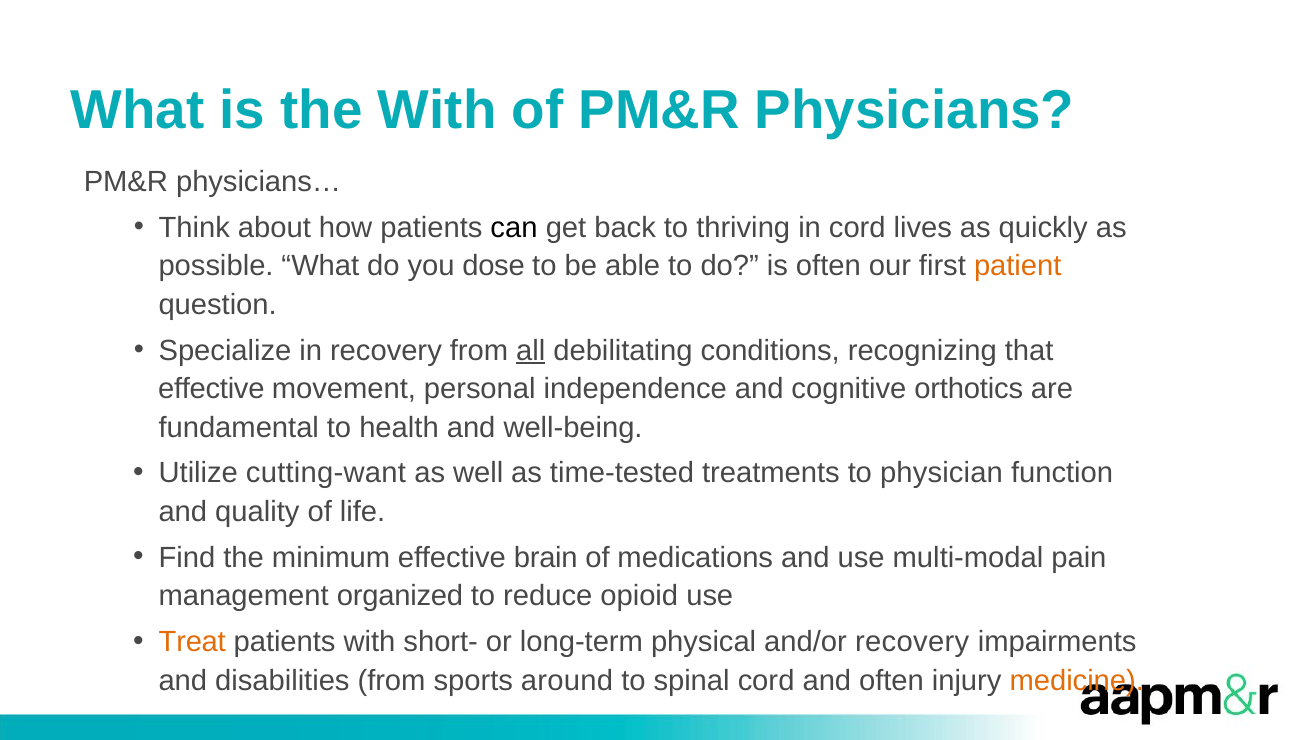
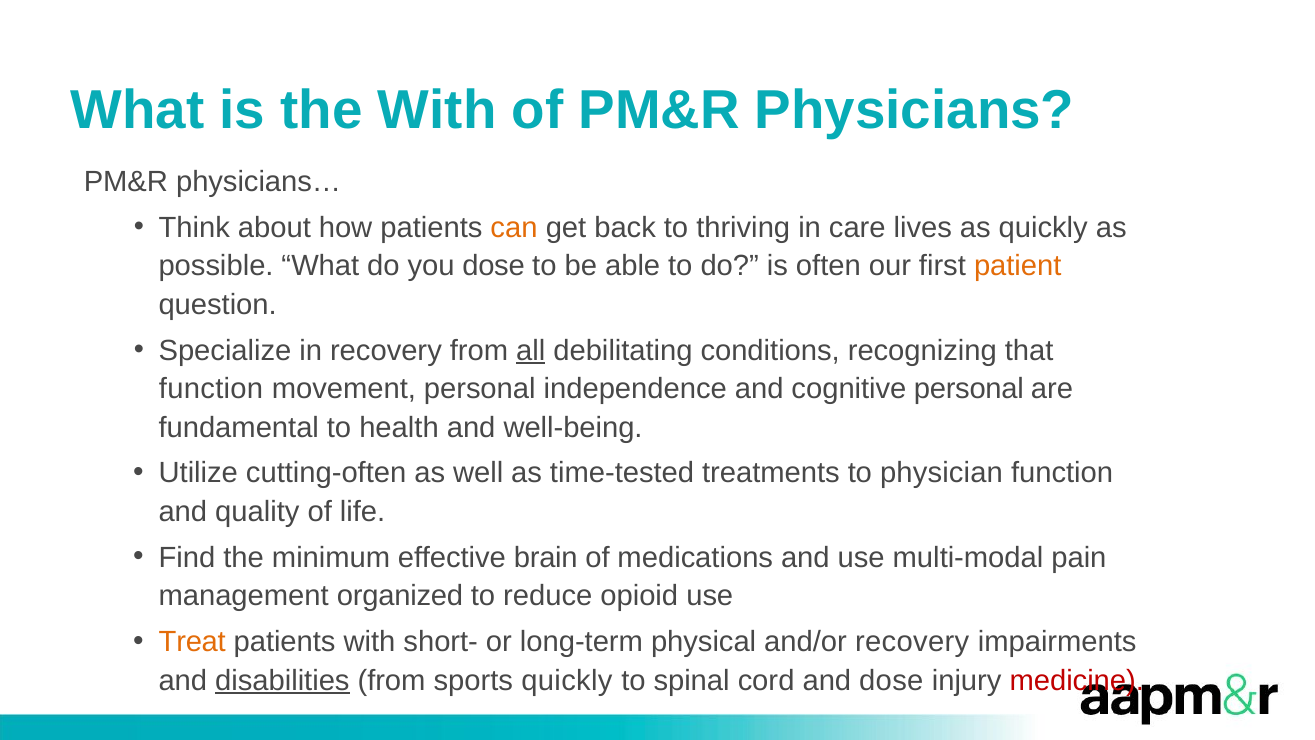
can colour: black -> orange
in cord: cord -> care
effective at (211, 389): effective -> function
cognitive orthotics: orthotics -> personal
cutting‐want: cutting‐want -> cutting‐often
disabilities underline: none -> present
sports around: around -> quickly
and often: often -> dose
medicine colour: orange -> red
